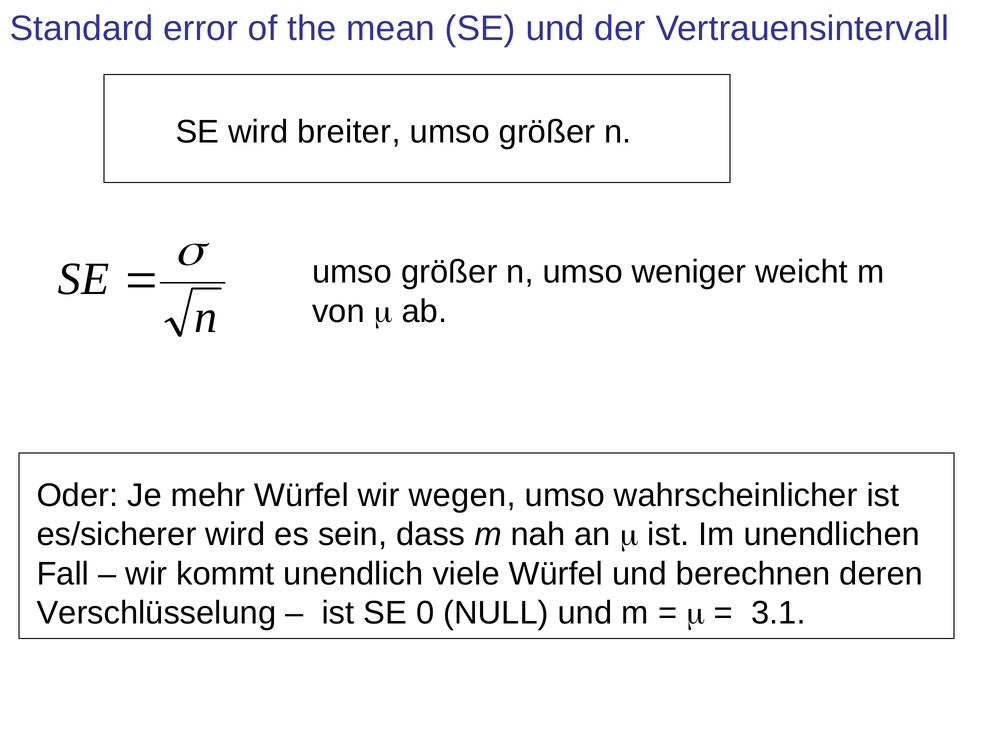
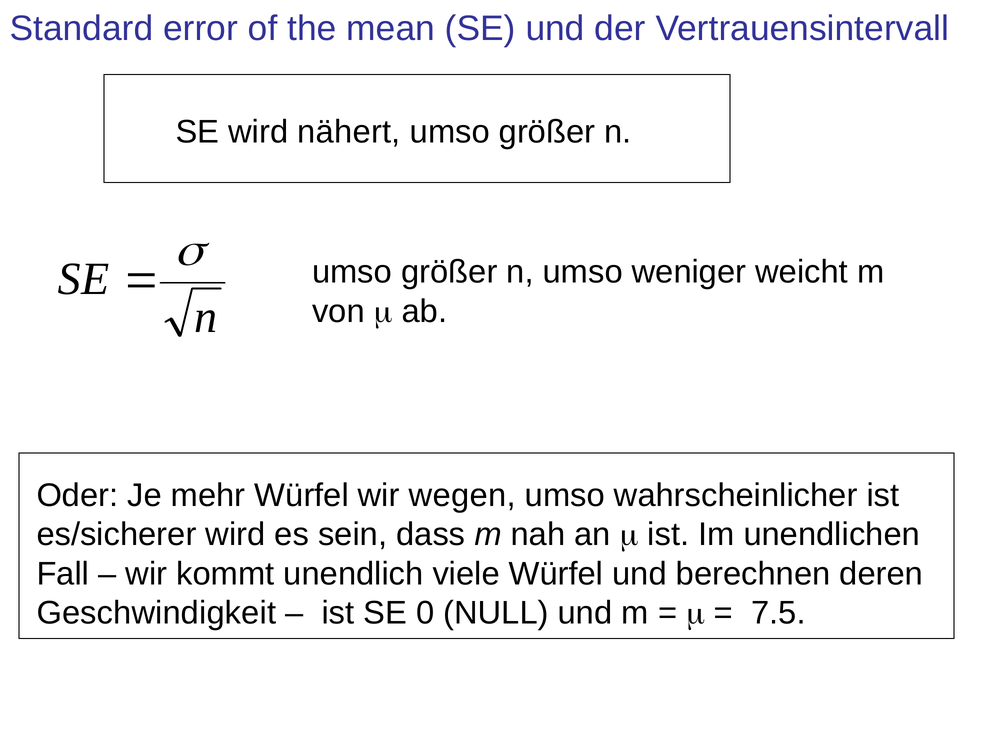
breiter: breiter -> nähert
Verschlüsselung: Verschlüsselung -> Geschwindigkeit
3.1: 3.1 -> 7.5
